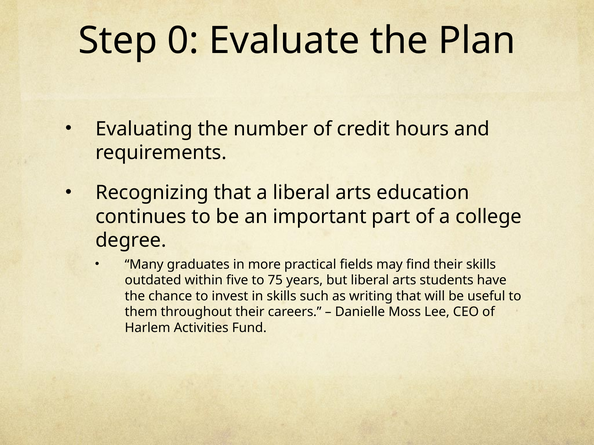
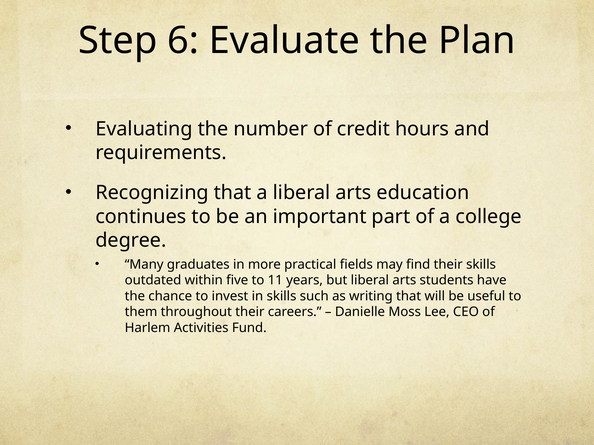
0: 0 -> 6
75: 75 -> 11
